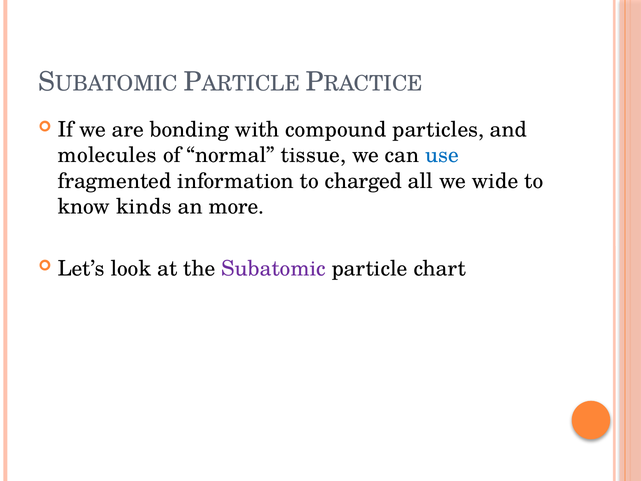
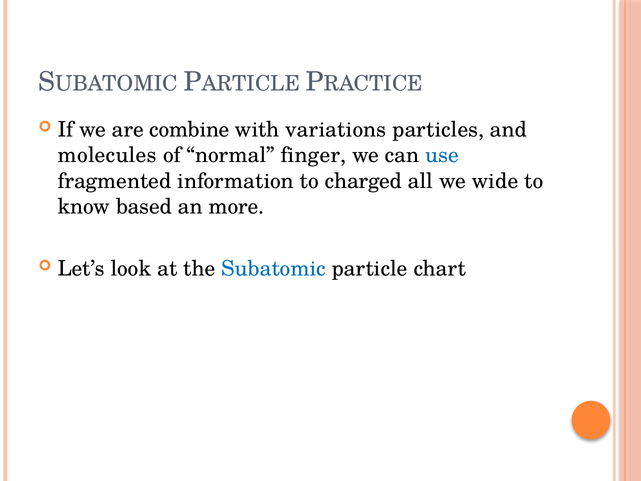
bonding: bonding -> combine
compound: compound -> variations
tissue: tissue -> finger
kinds: kinds -> based
Subatomic colour: purple -> blue
